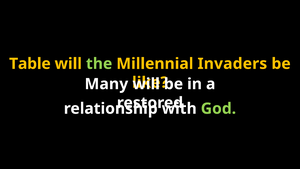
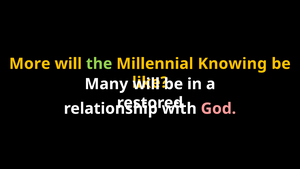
Table: Table -> More
Invaders: Invaders -> Knowing
God colour: light green -> pink
